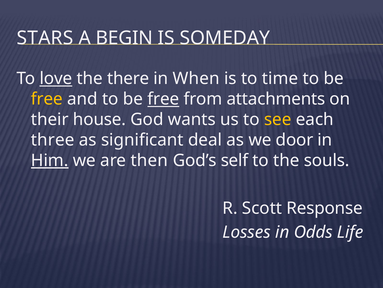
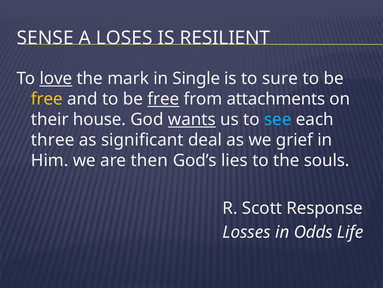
STARS: STARS -> SENSE
BEGIN: BEGIN -> LOSES
SOMEDAY: SOMEDAY -> RESILIENT
there: there -> mark
When: When -> Single
time: time -> sure
wants underline: none -> present
see colour: yellow -> light blue
door: door -> grief
Him underline: present -> none
self: self -> lies
